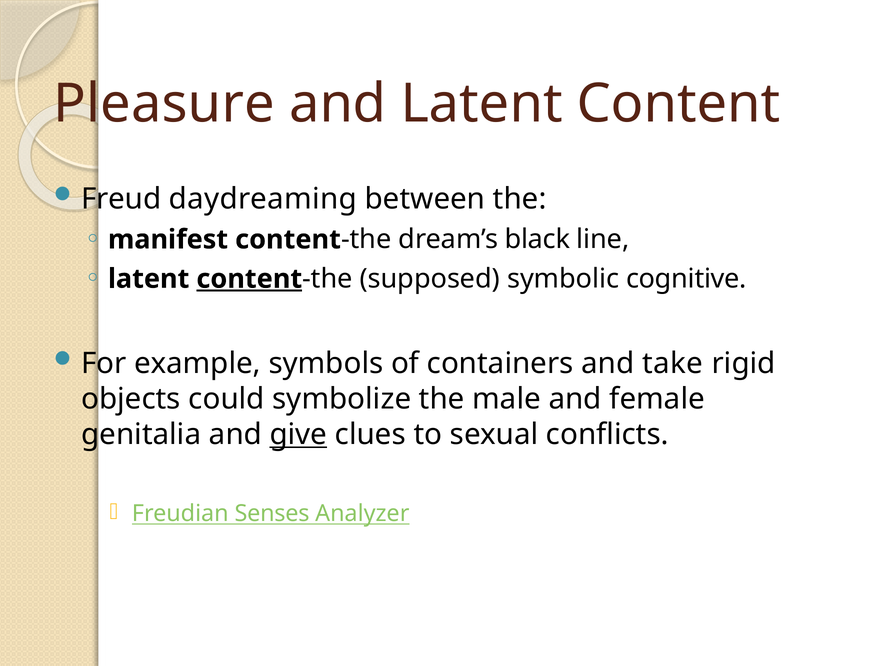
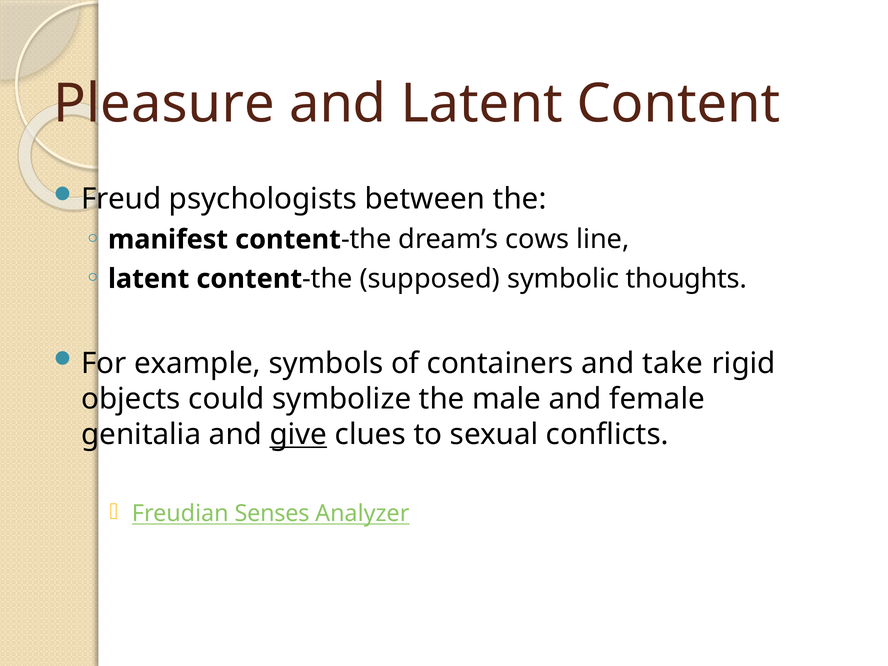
daydreaming: daydreaming -> psychologists
black: black -> cows
content at (249, 279) underline: present -> none
cognitive: cognitive -> thoughts
